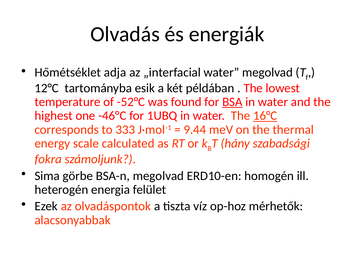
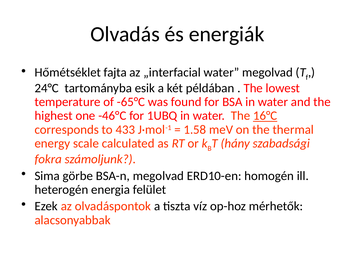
adja: adja -> fajta
12°C: 12°C -> 24°C
-52°C: -52°C -> -65°C
BSA underline: present -> none
333: 333 -> 433
9.44: 9.44 -> 1.58
